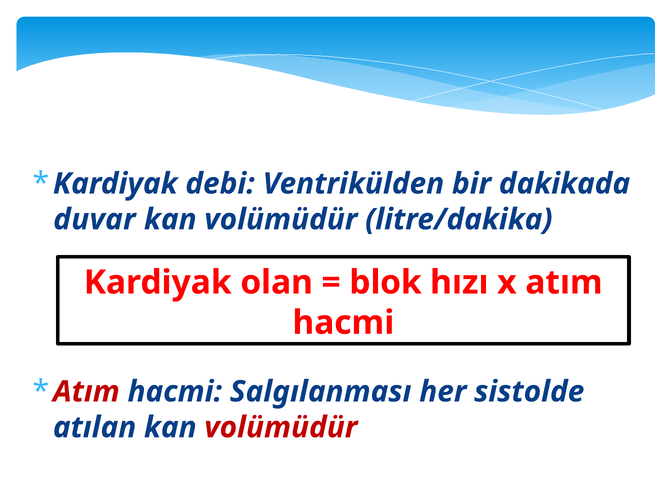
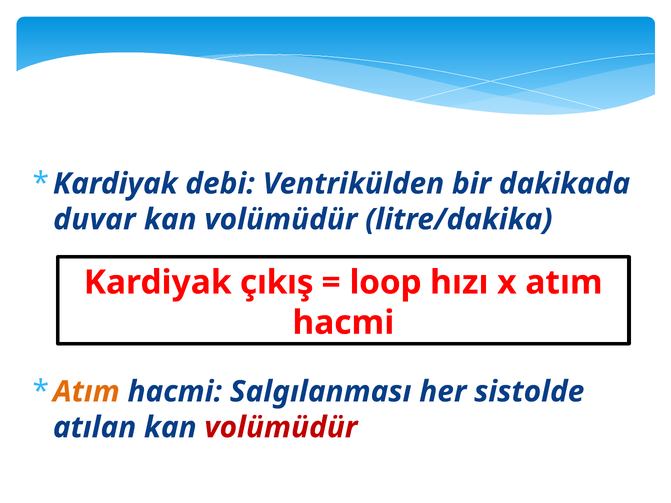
olan: olan -> çıkış
blok: blok -> loop
Atım at (86, 392) colour: red -> orange
